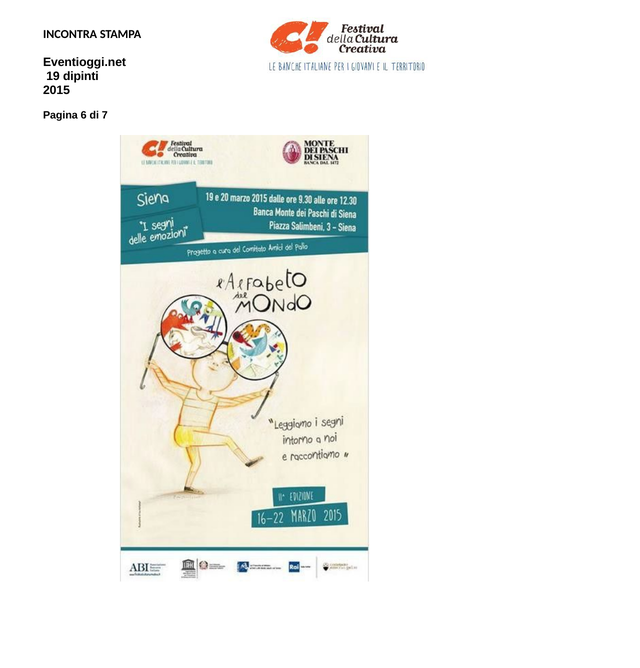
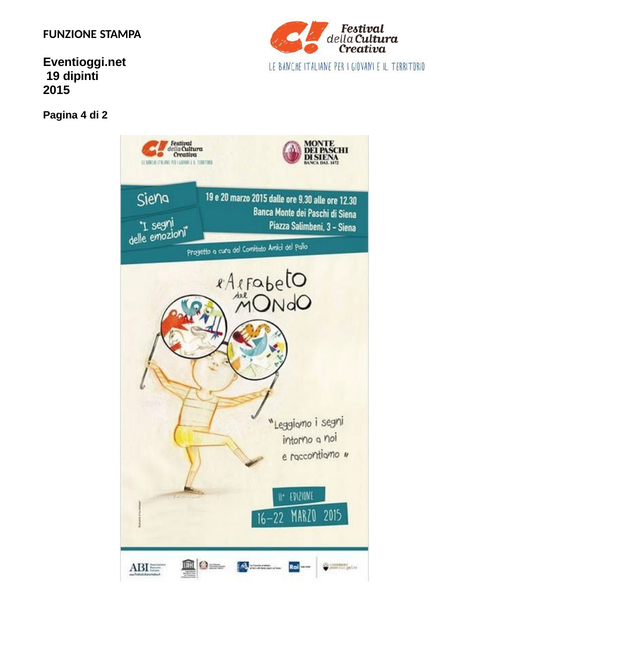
INCONTRA: INCONTRA -> FUNZIONE
6: 6 -> 4
7: 7 -> 2
